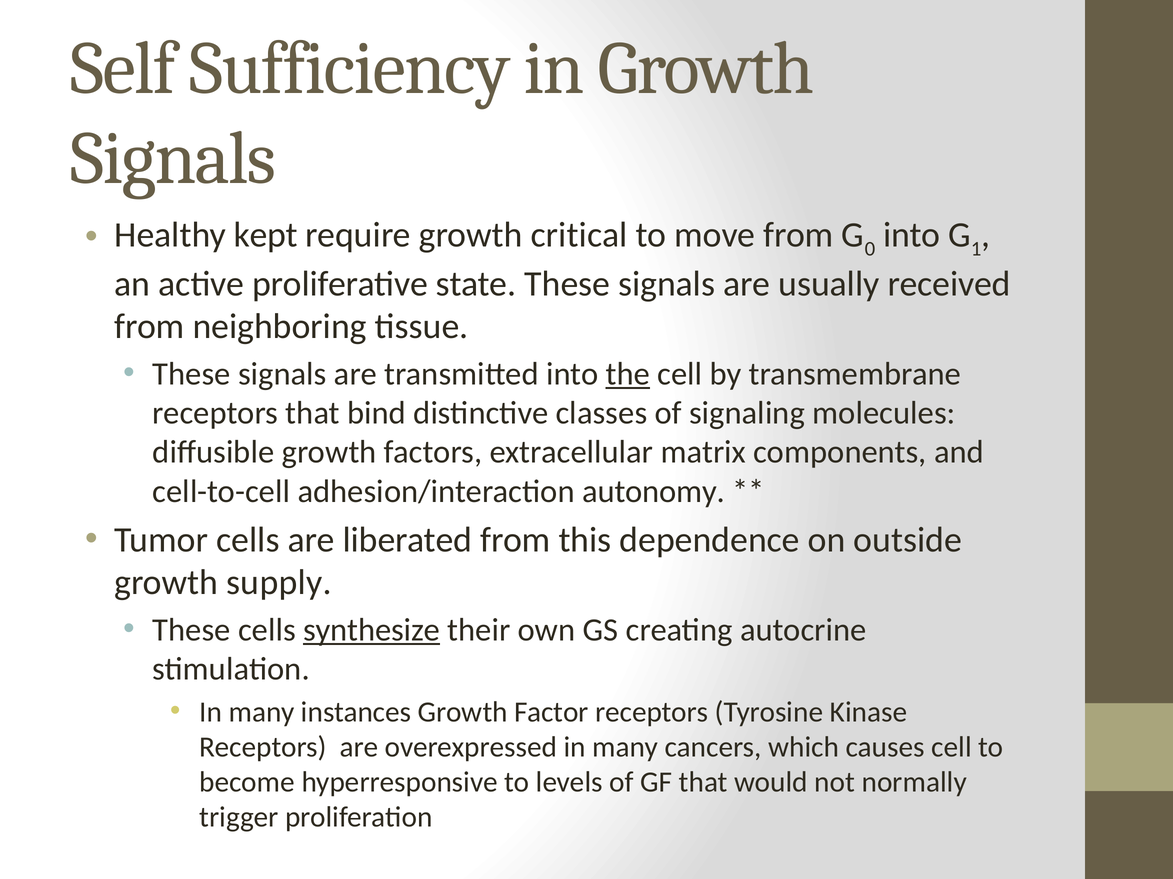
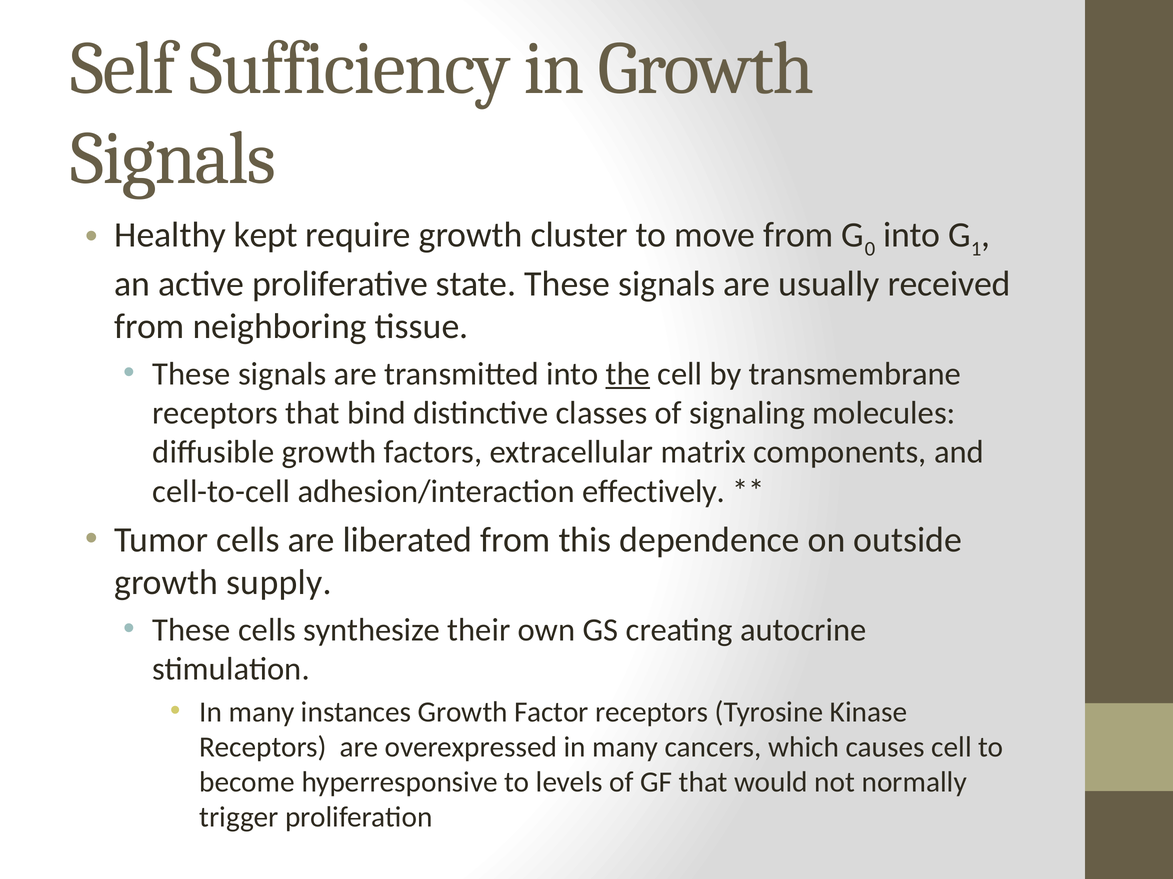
critical: critical -> cluster
autonomy: autonomy -> effectively
synthesize underline: present -> none
